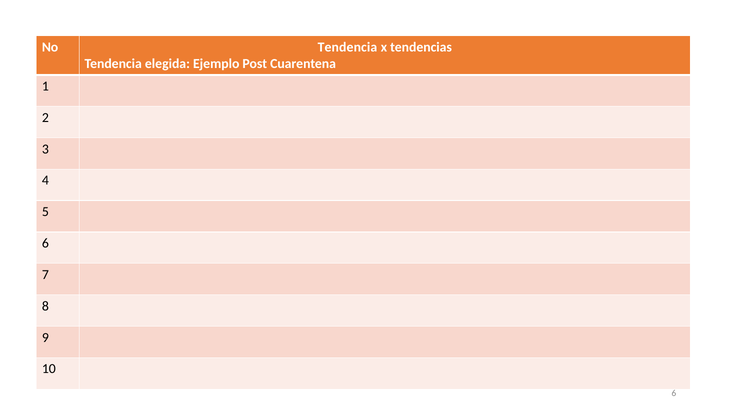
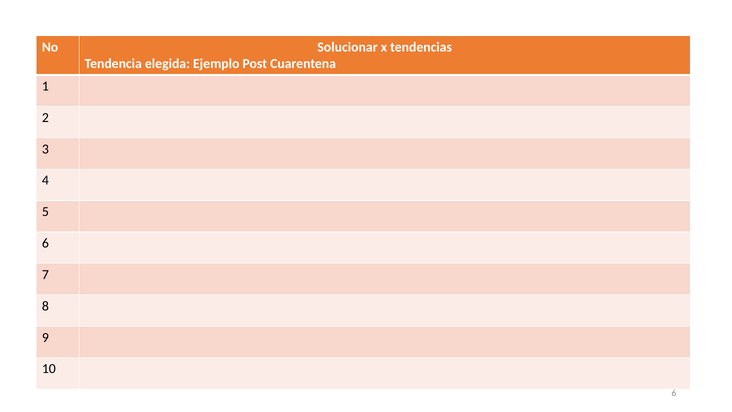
No Tendencia: Tendencia -> Solucionar
